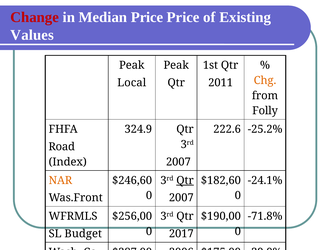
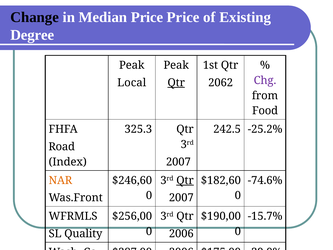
Change colour: red -> black
Values: Values -> Degree
Chg colour: orange -> purple
Qtr at (176, 83) underline: none -> present
2011: 2011 -> 2062
Folly: Folly -> Food
324.9: 324.9 -> 325.3
222.6: 222.6 -> 242.5
-24.1%: -24.1% -> -74.6%
-71.8%: -71.8% -> -15.7%
Budget: Budget -> Quality
2017 at (181, 233): 2017 -> 2006
